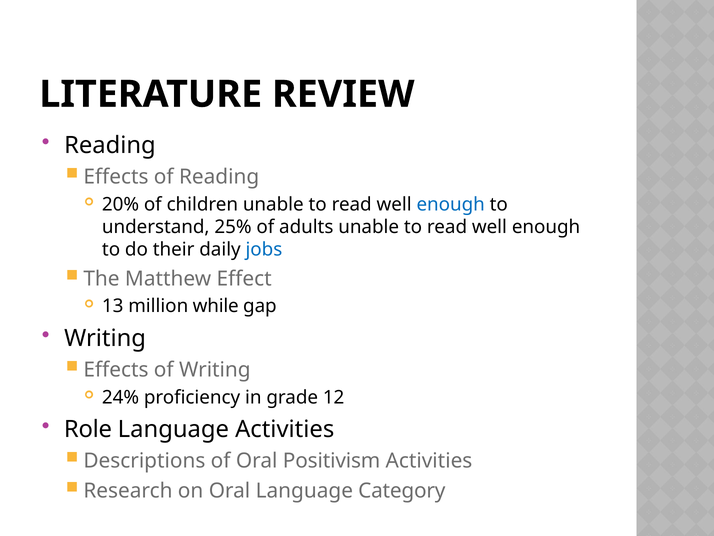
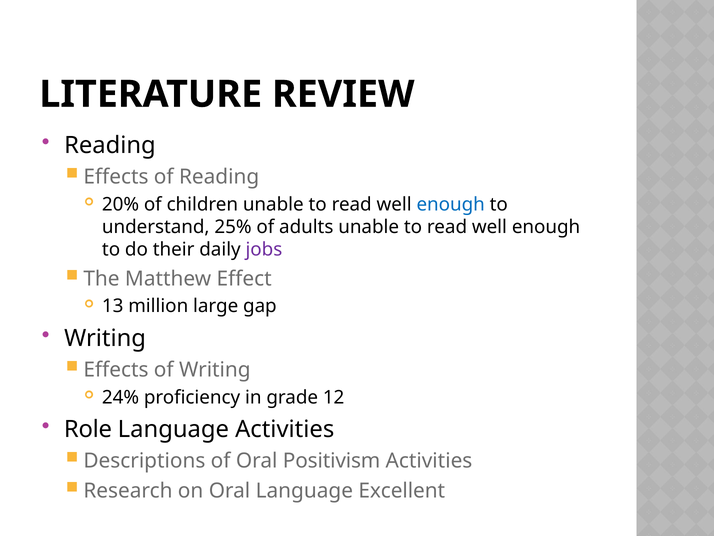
jobs colour: blue -> purple
while: while -> large
Category: Category -> Excellent
